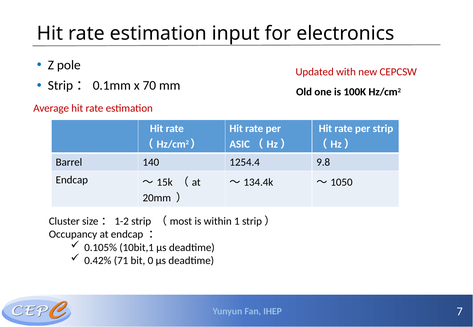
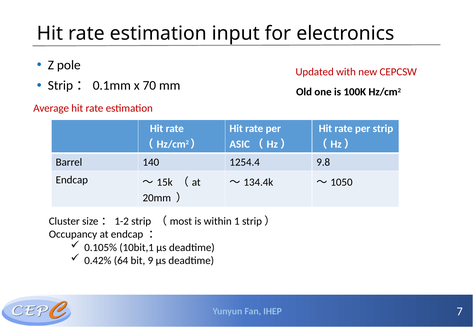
71: 71 -> 64
0: 0 -> 9
